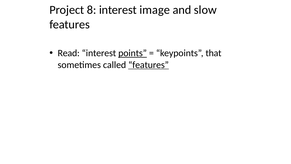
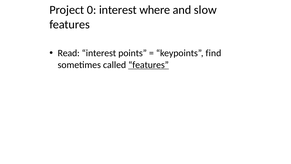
8: 8 -> 0
image: image -> where
points underline: present -> none
that: that -> find
